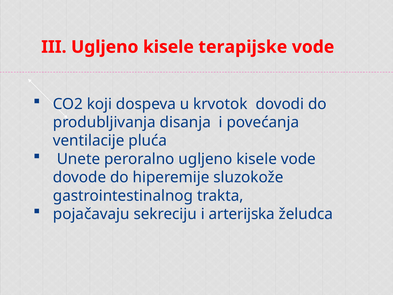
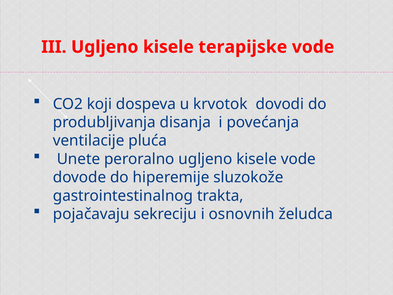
arterijska: arterijska -> osnovnih
